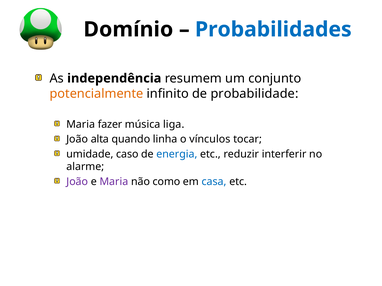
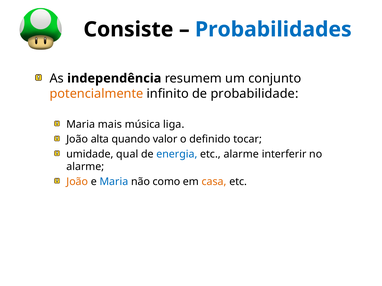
Domínio: Domínio -> Consiste
fazer: fazer -> mais
linha: linha -> valor
vínculos: vínculos -> definido
caso: caso -> qual
etc reduzir: reduzir -> alarme
João at (77, 182) colour: purple -> orange
Maria at (114, 182) colour: purple -> blue
casa colour: blue -> orange
